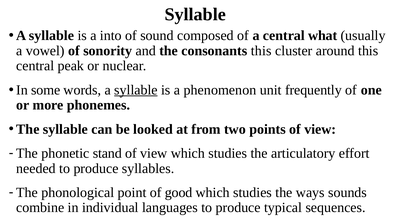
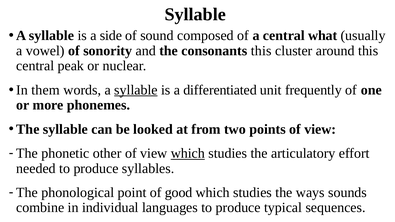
into: into -> side
some: some -> them
phenomenon: phenomenon -> differentiated
stand: stand -> other
which at (188, 153) underline: none -> present
